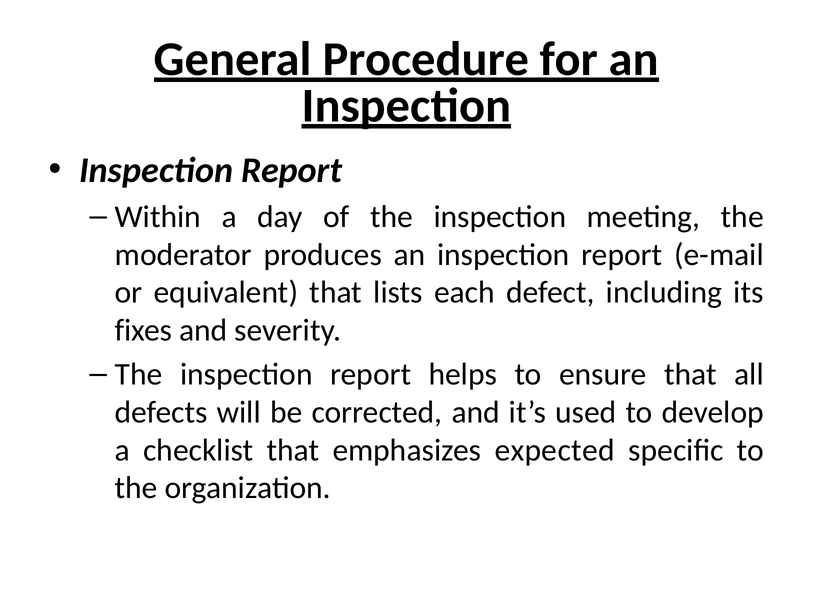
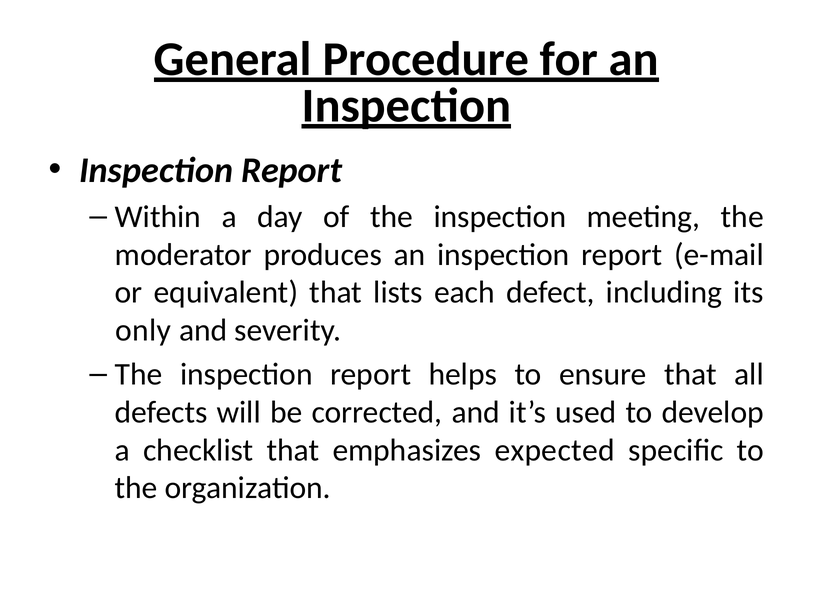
fixes: fixes -> only
